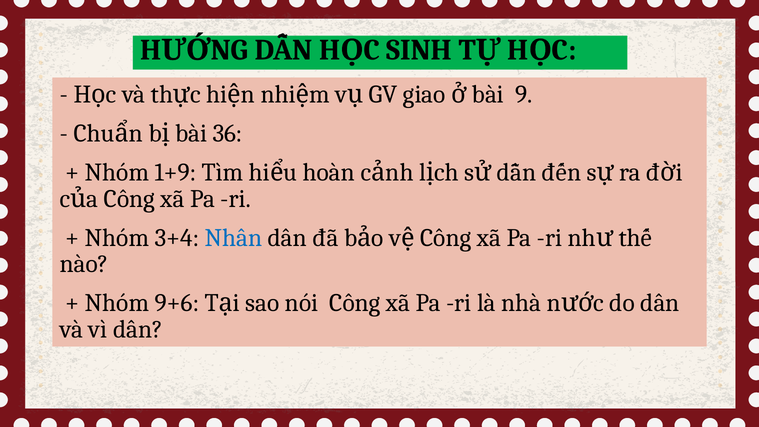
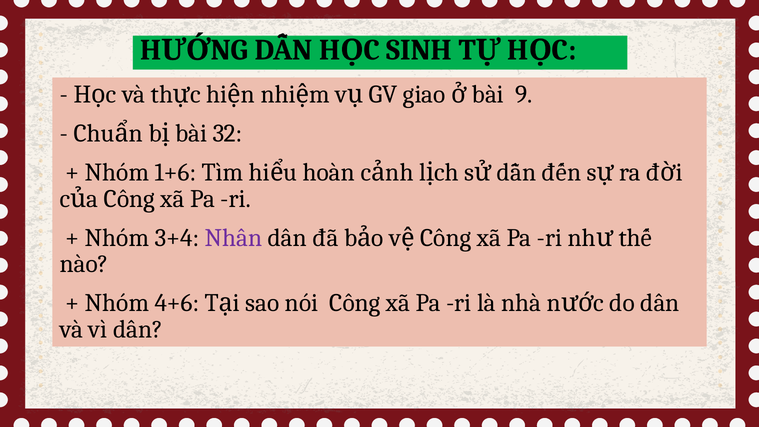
36: 36 -> 32
1+9: 1+9 -> 1+6
Nhân colour: blue -> purple
9+6: 9+6 -> 4+6
